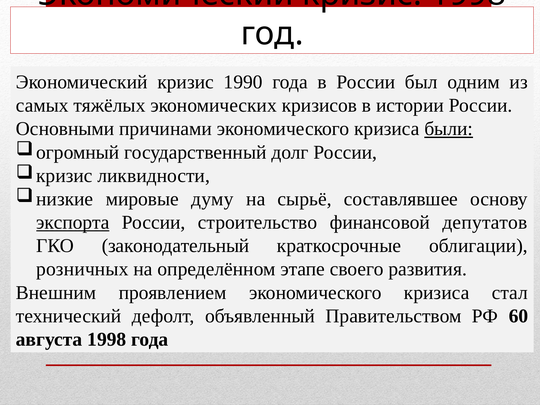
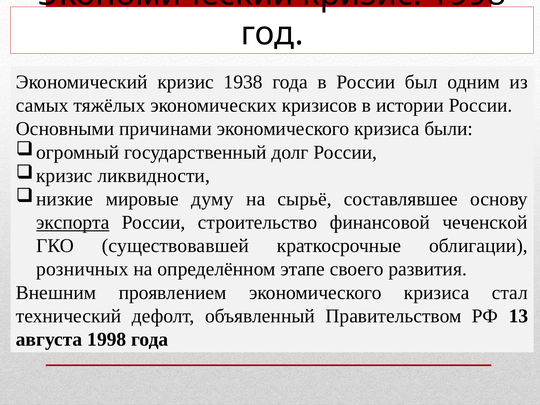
1990: 1990 -> 1938
были underline: present -> none
депутатов: депутатов -> чеченской
законодательный: законодательный -> существовавшей
60: 60 -> 13
